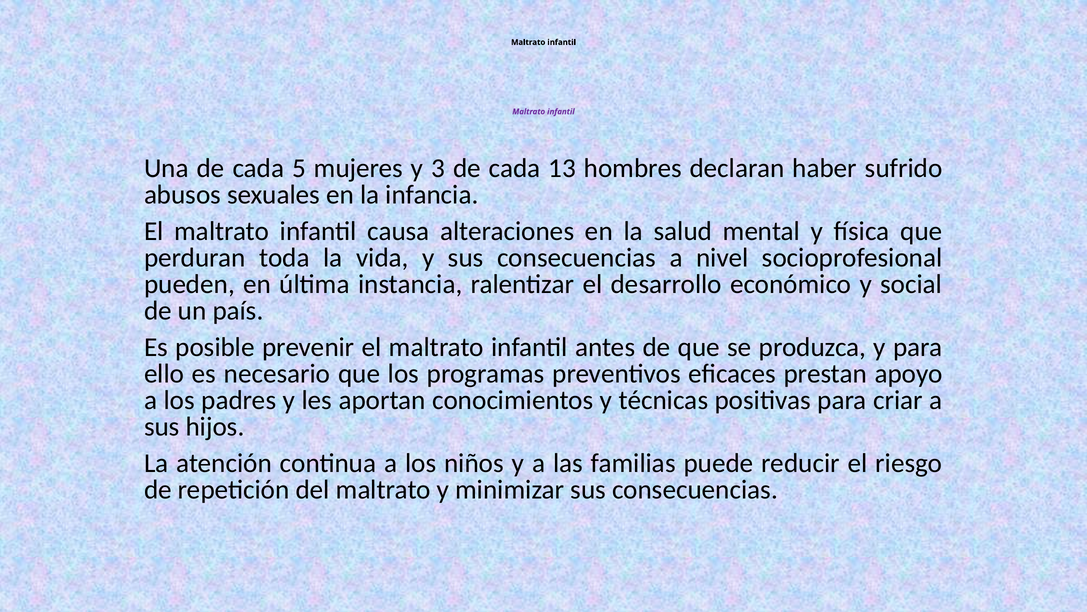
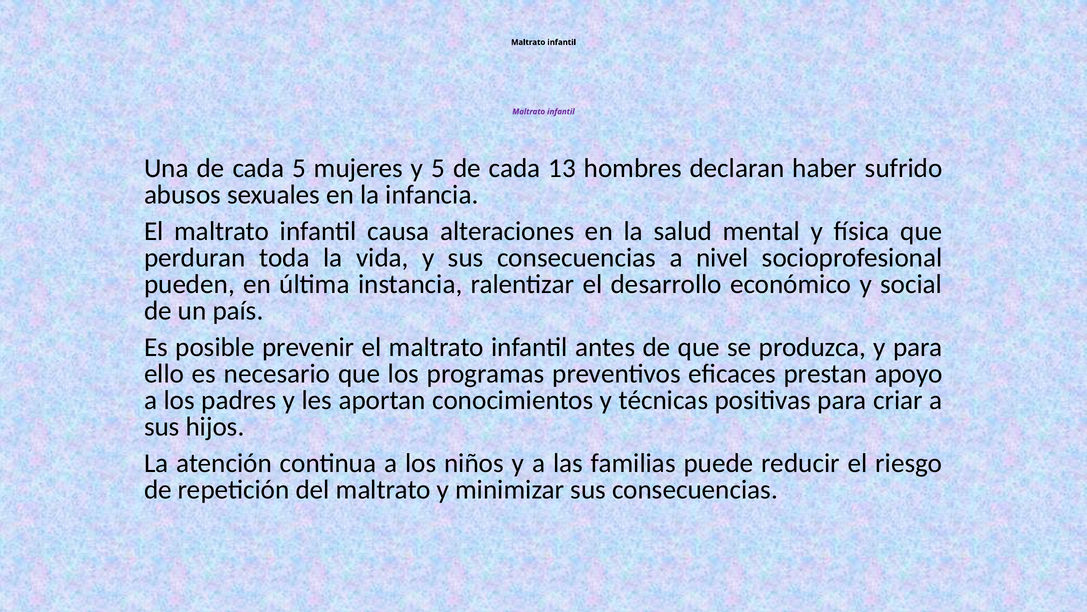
y 3: 3 -> 5
